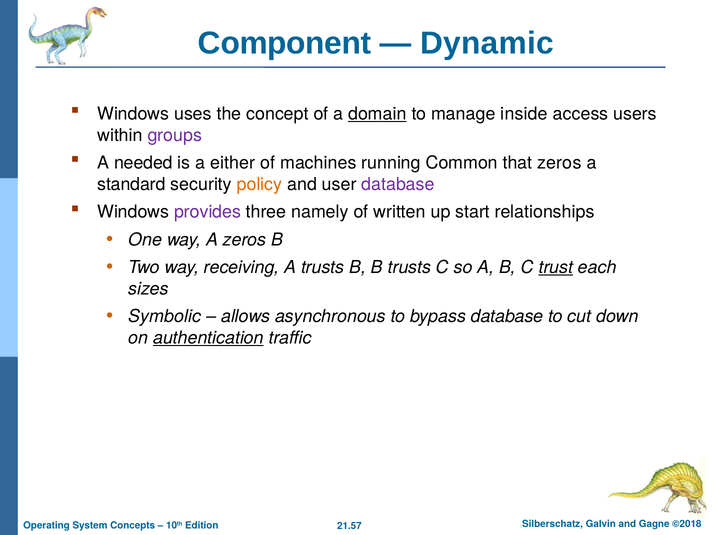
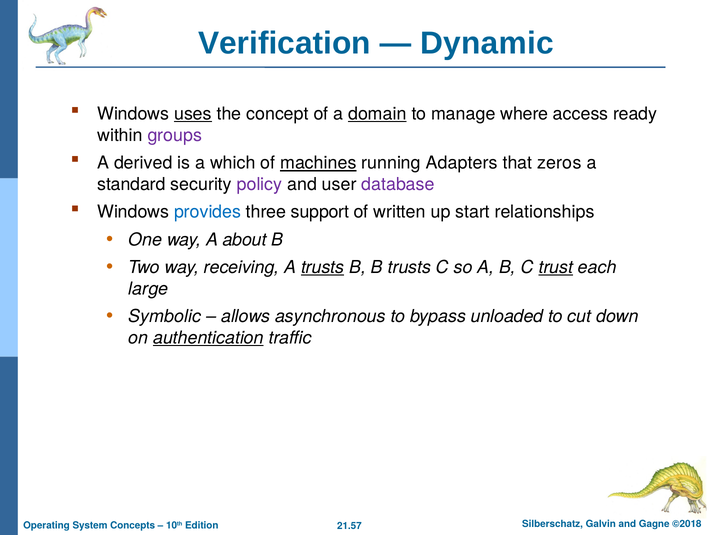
Component: Component -> Verification
uses underline: none -> present
inside: inside -> where
users: users -> ready
needed: needed -> derived
either: either -> which
machines underline: none -> present
Common: Common -> Adapters
policy colour: orange -> purple
provides colour: purple -> blue
namely: namely -> support
A zeros: zeros -> about
trusts at (323, 267) underline: none -> present
sizes: sizes -> large
bypass database: database -> unloaded
